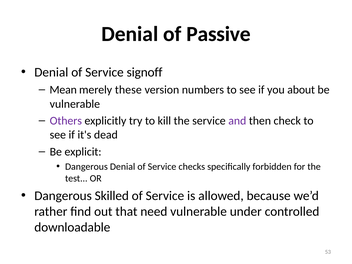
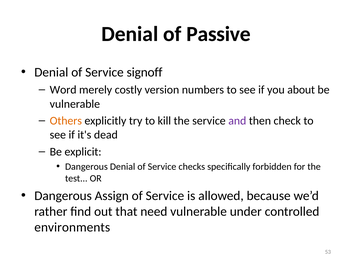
Mean: Mean -> Word
these: these -> costly
Others colour: purple -> orange
Skilled: Skilled -> Assign
downloadable: downloadable -> environments
